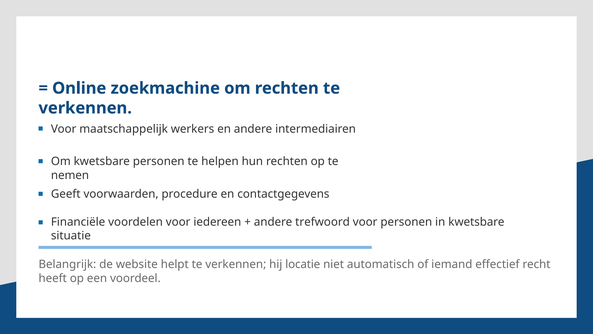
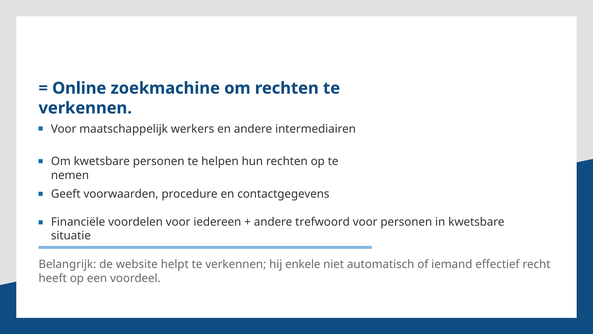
locatie: locatie -> enkele
